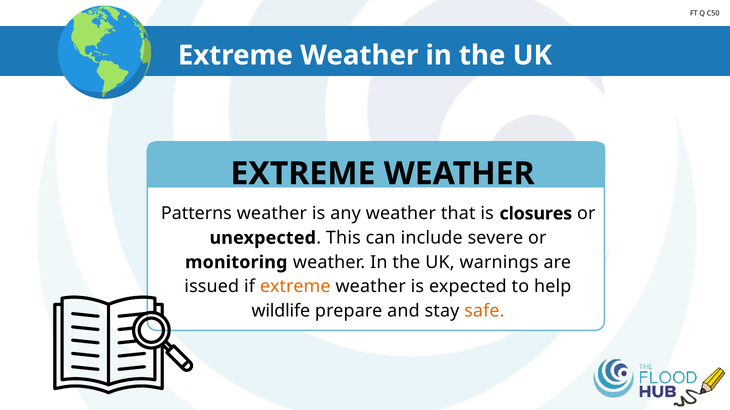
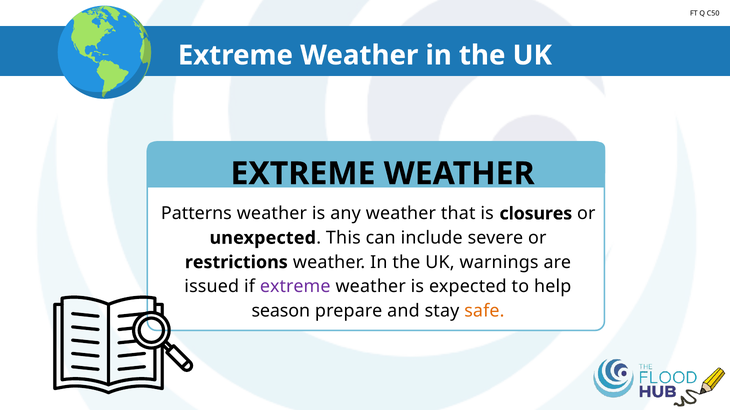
monitoring: monitoring -> restrictions
extreme at (295, 287) colour: orange -> purple
wildlife: wildlife -> season
